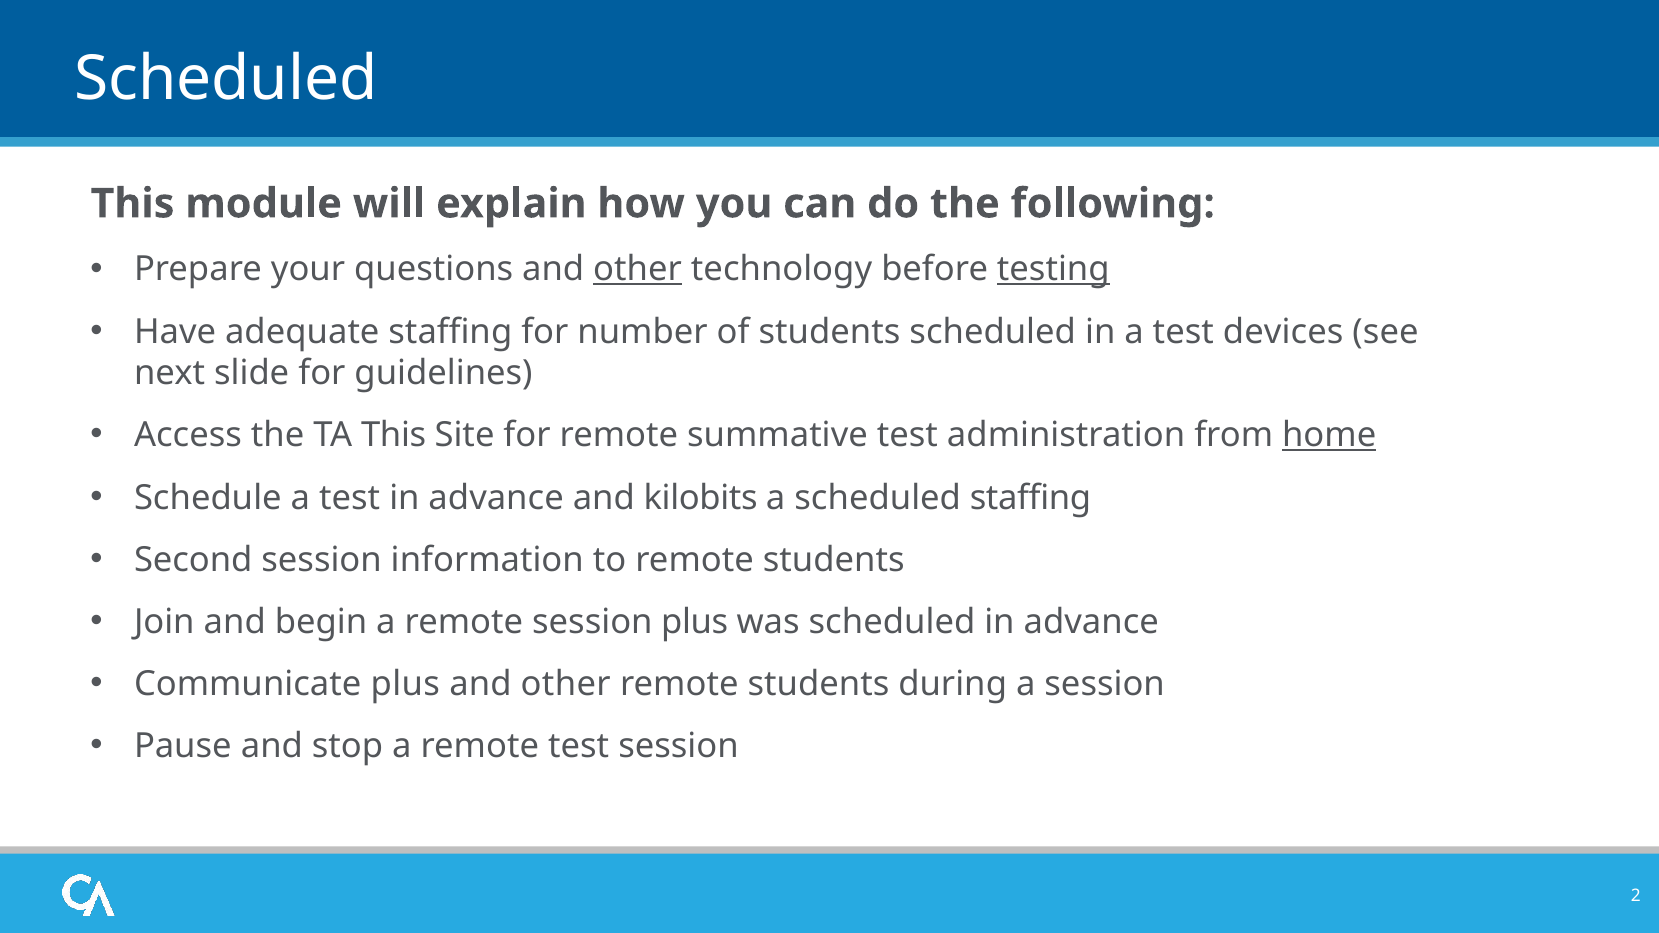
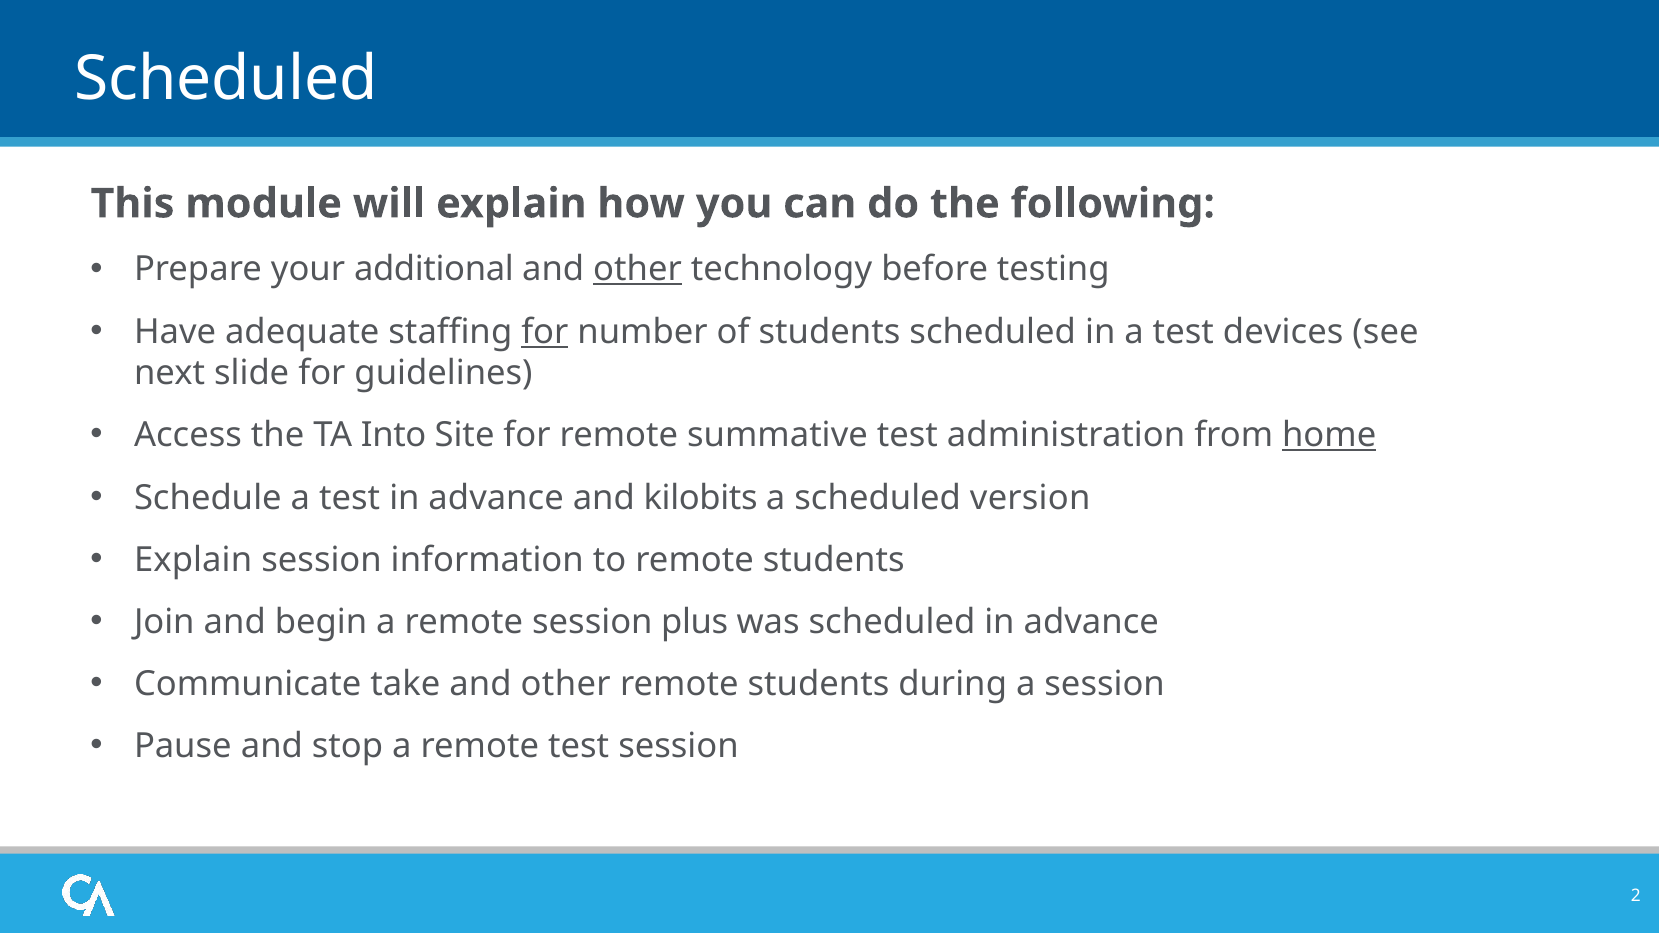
questions: questions -> additional
testing underline: present -> none
for at (545, 332) underline: none -> present
TA This: This -> Into
scheduled staffing: staffing -> version
Second at (193, 560): Second -> Explain
Communicate plus: plus -> take
